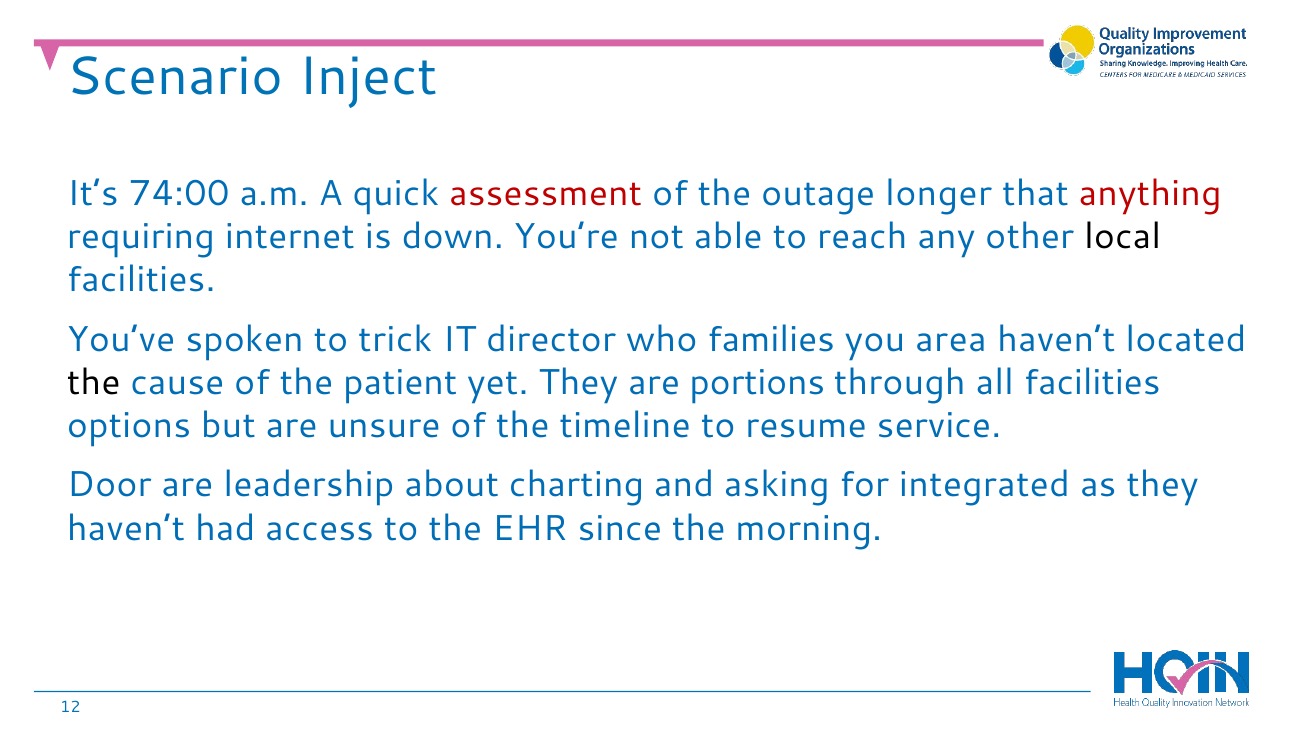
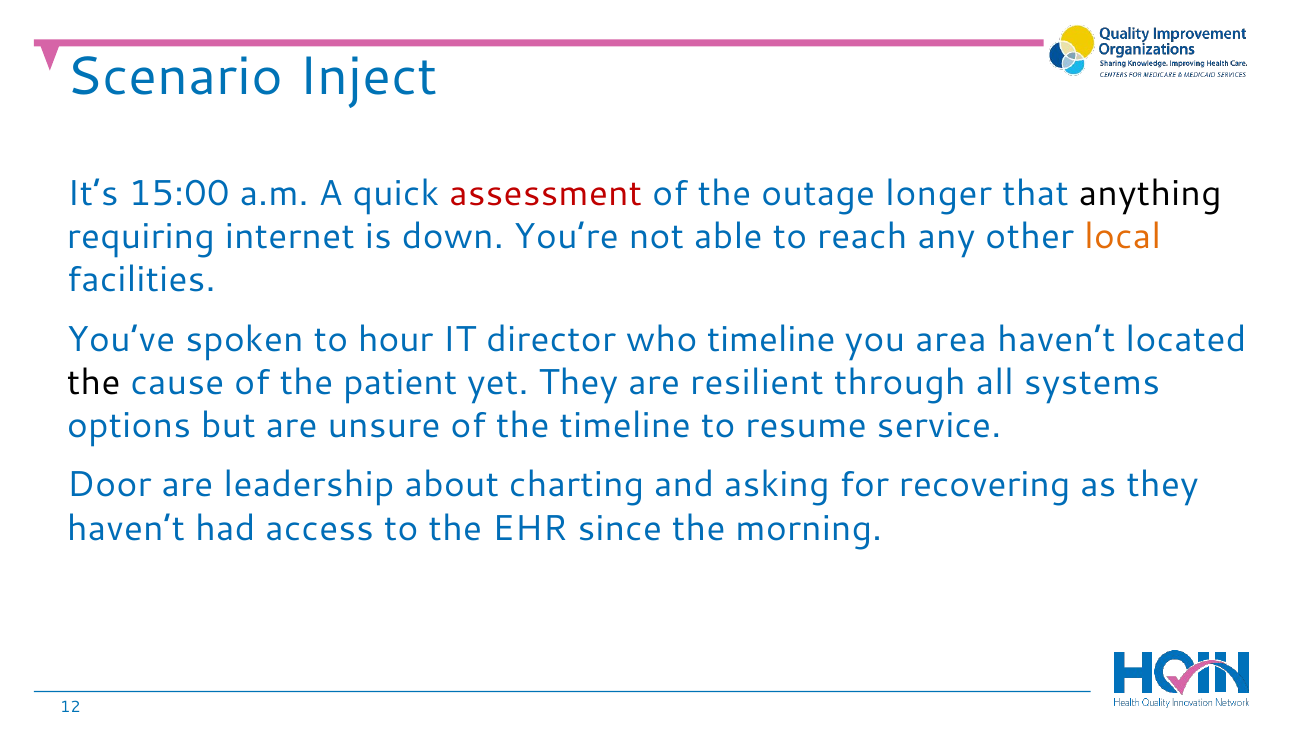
74:00: 74:00 -> 15:00
anything colour: red -> black
local colour: black -> orange
trick: trick -> hour
who families: families -> timeline
portions: portions -> resilient
all facilities: facilities -> systems
integrated: integrated -> recovering
